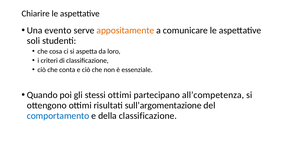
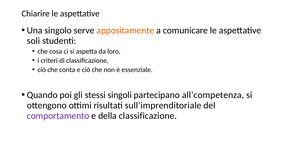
evento: evento -> singolo
stessi ottimi: ottimi -> singoli
sull’argomentazione: sull’argomentazione -> sull’imprenditoriale
comportamento colour: blue -> purple
